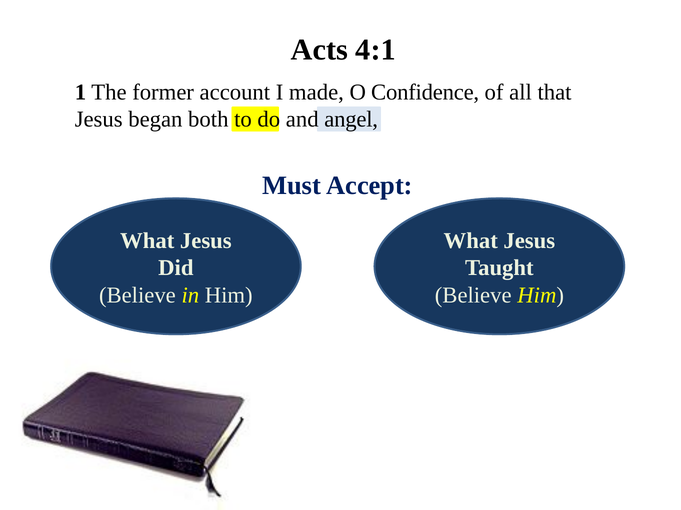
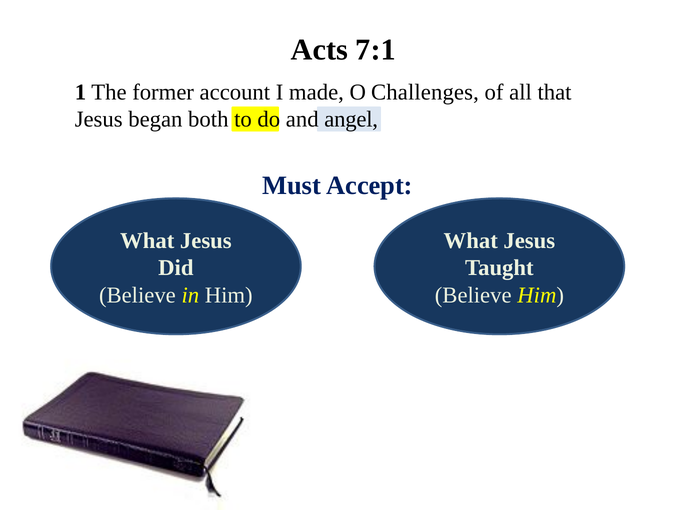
4:1: 4:1 -> 7:1
Confidence: Confidence -> Challenges
